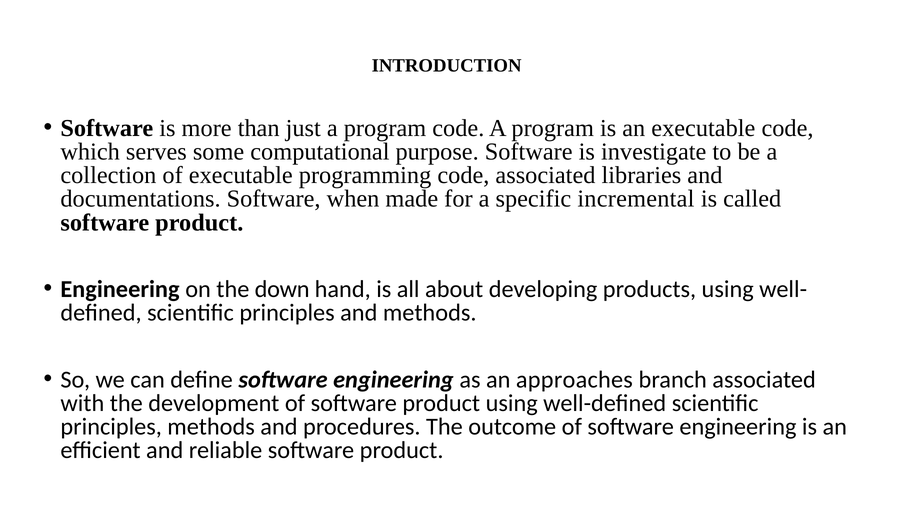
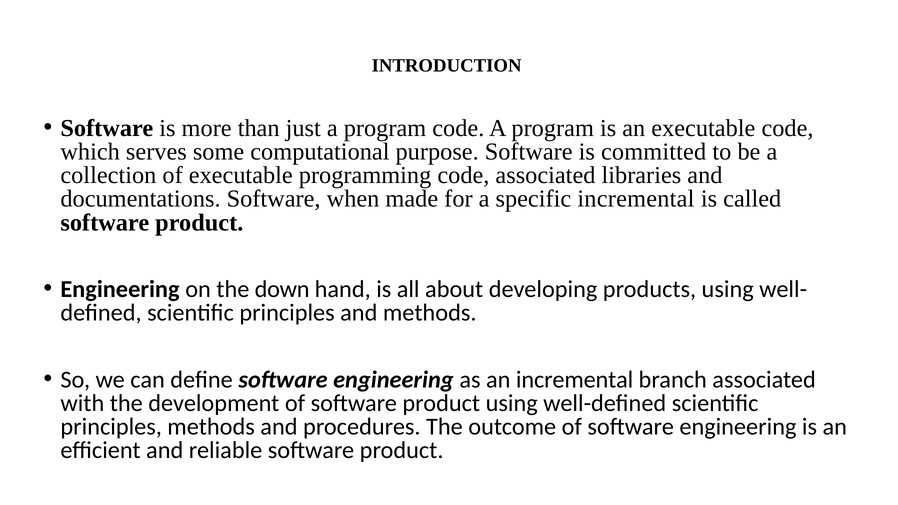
investigate: investigate -> committed
an approaches: approaches -> incremental
